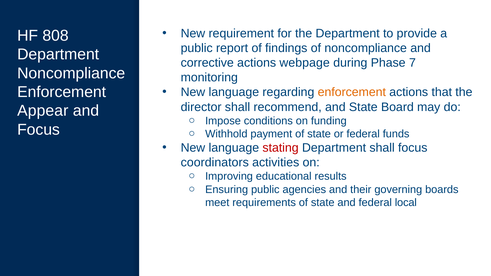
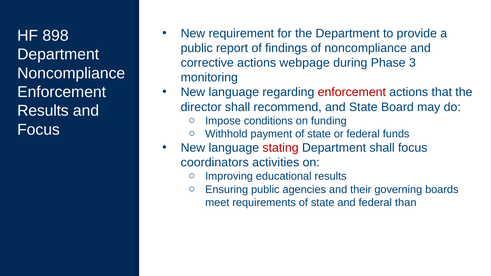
808: 808 -> 898
7: 7 -> 3
enforcement at (352, 92) colour: orange -> red
Appear at (43, 111): Appear -> Results
local: local -> than
